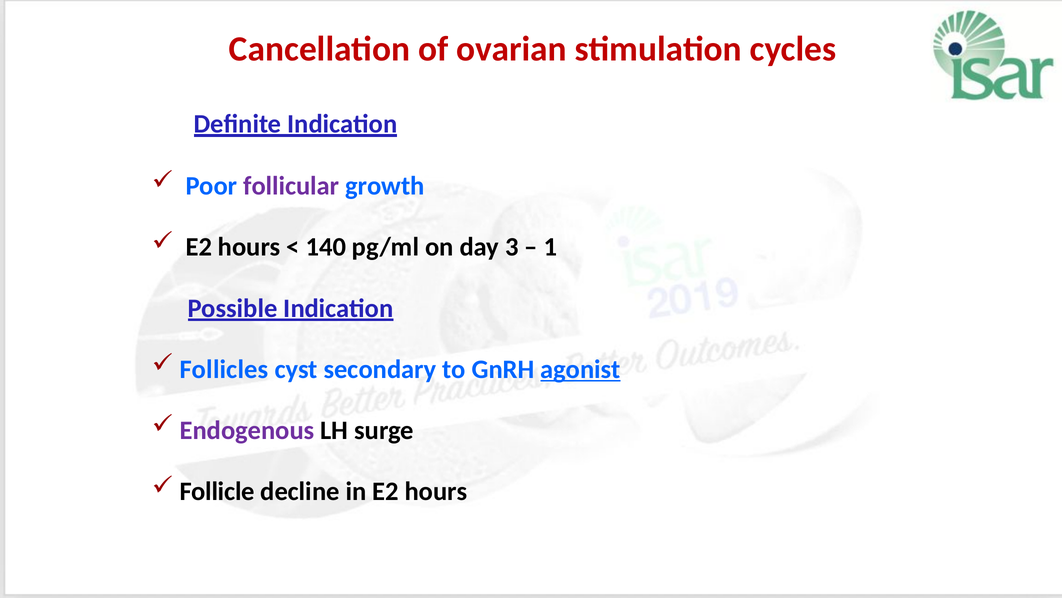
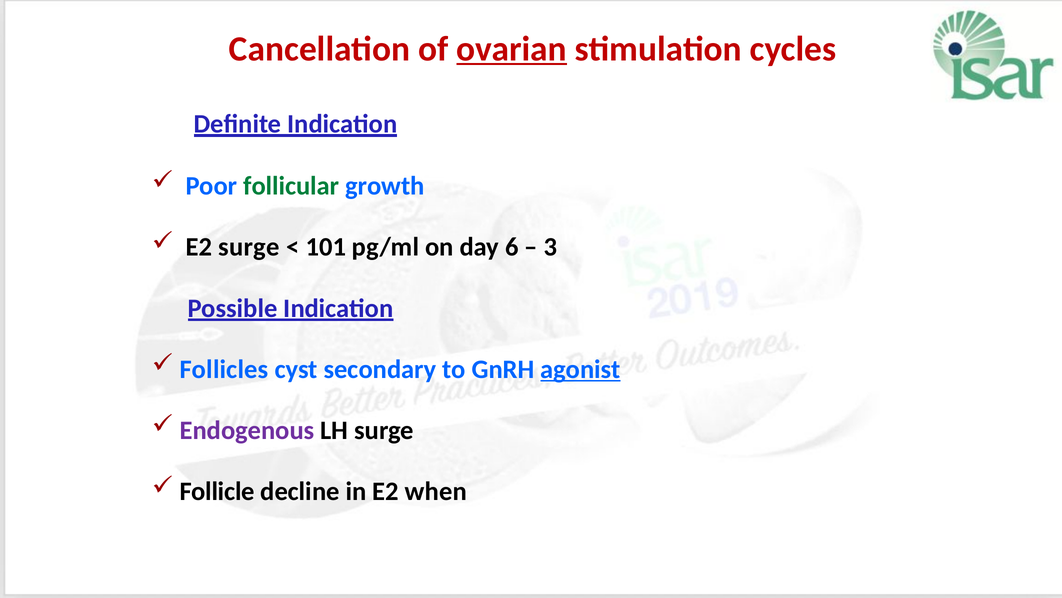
ovarian underline: none -> present
follicular colour: purple -> green
hours at (249, 247): hours -> surge
140: 140 -> 101
3: 3 -> 6
1: 1 -> 3
in E2 hours: hours -> when
